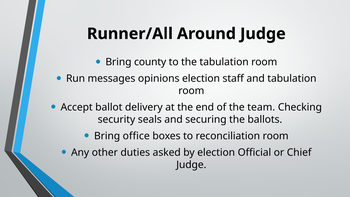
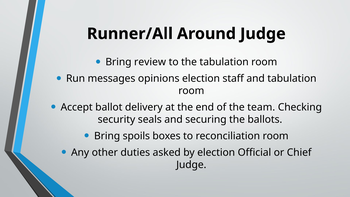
county: county -> review
office: office -> spoils
